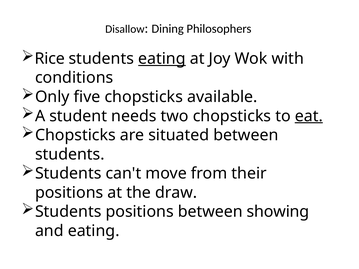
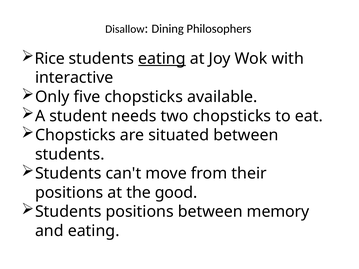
conditions: conditions -> interactive
eat underline: present -> none
draw: draw -> good
showing: showing -> memory
